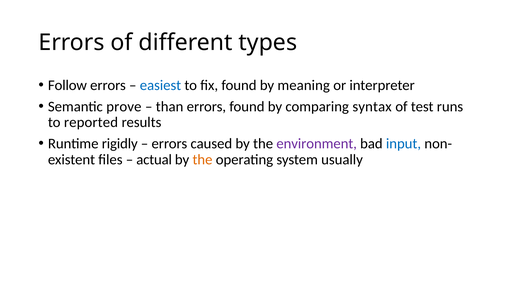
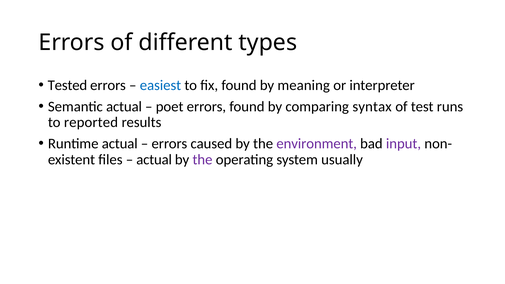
Follow: Follow -> Tested
Semantic prove: prove -> actual
than: than -> poet
Runtime rigidly: rigidly -> actual
input colour: blue -> purple
the at (202, 160) colour: orange -> purple
